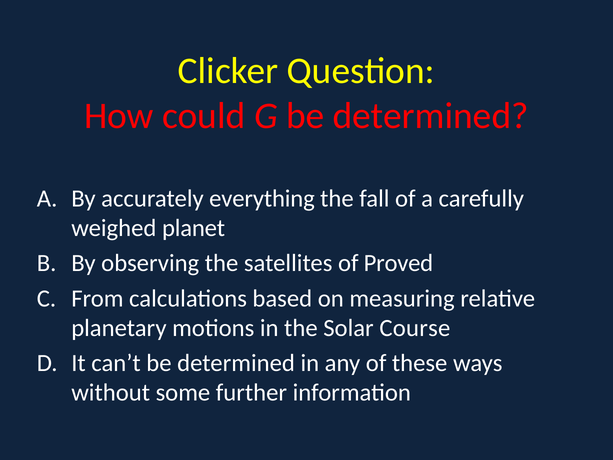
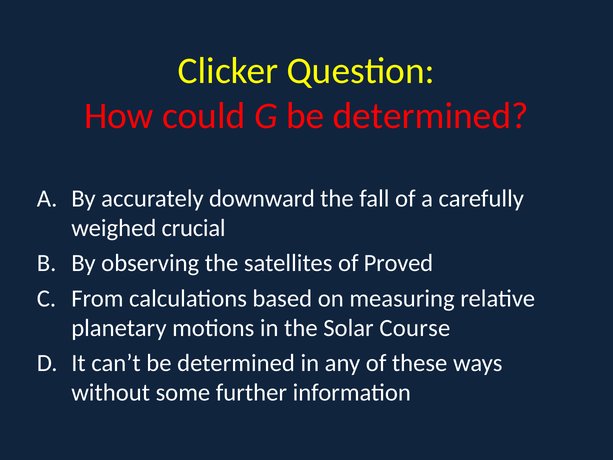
everything: everything -> downward
planet: planet -> crucial
